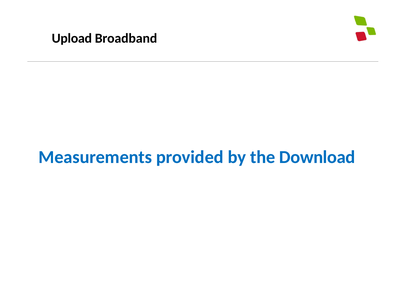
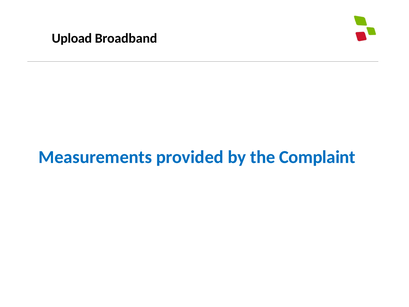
Download: Download -> Complaint
